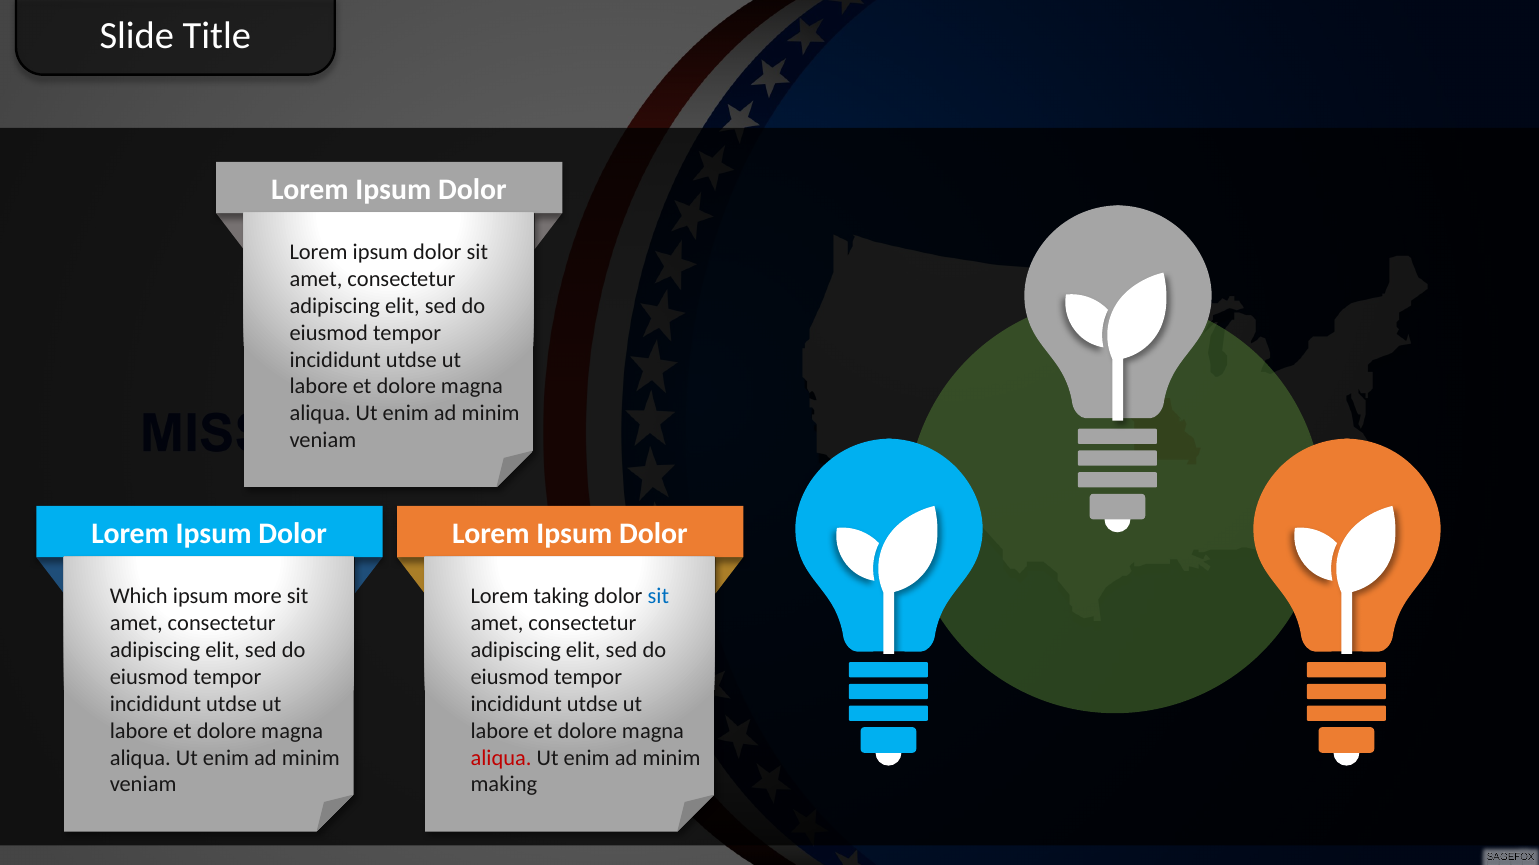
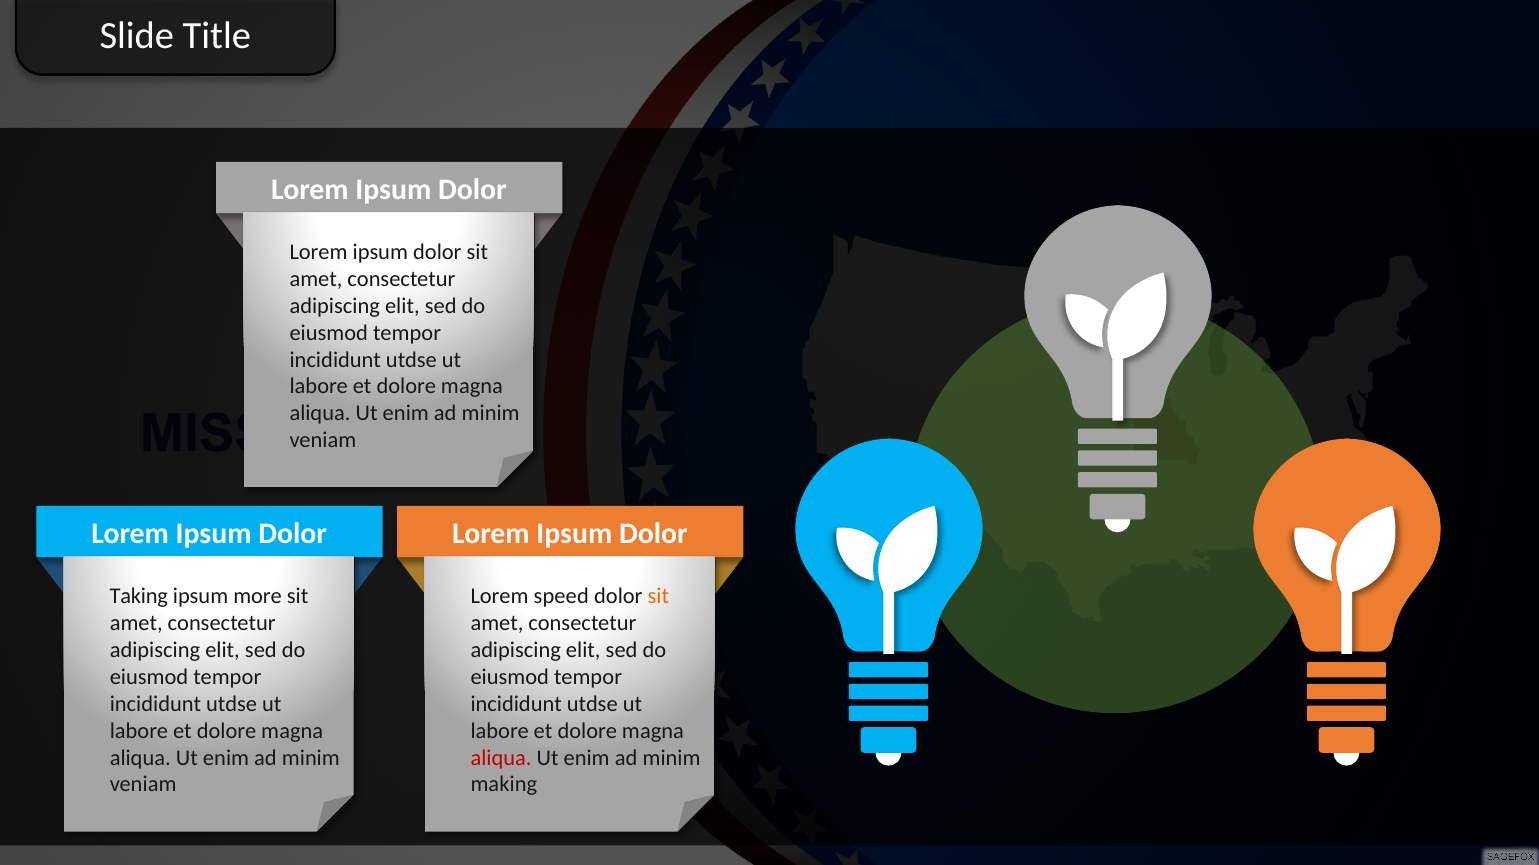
Which: Which -> Taking
taking: taking -> speed
sit at (658, 597) colour: blue -> orange
